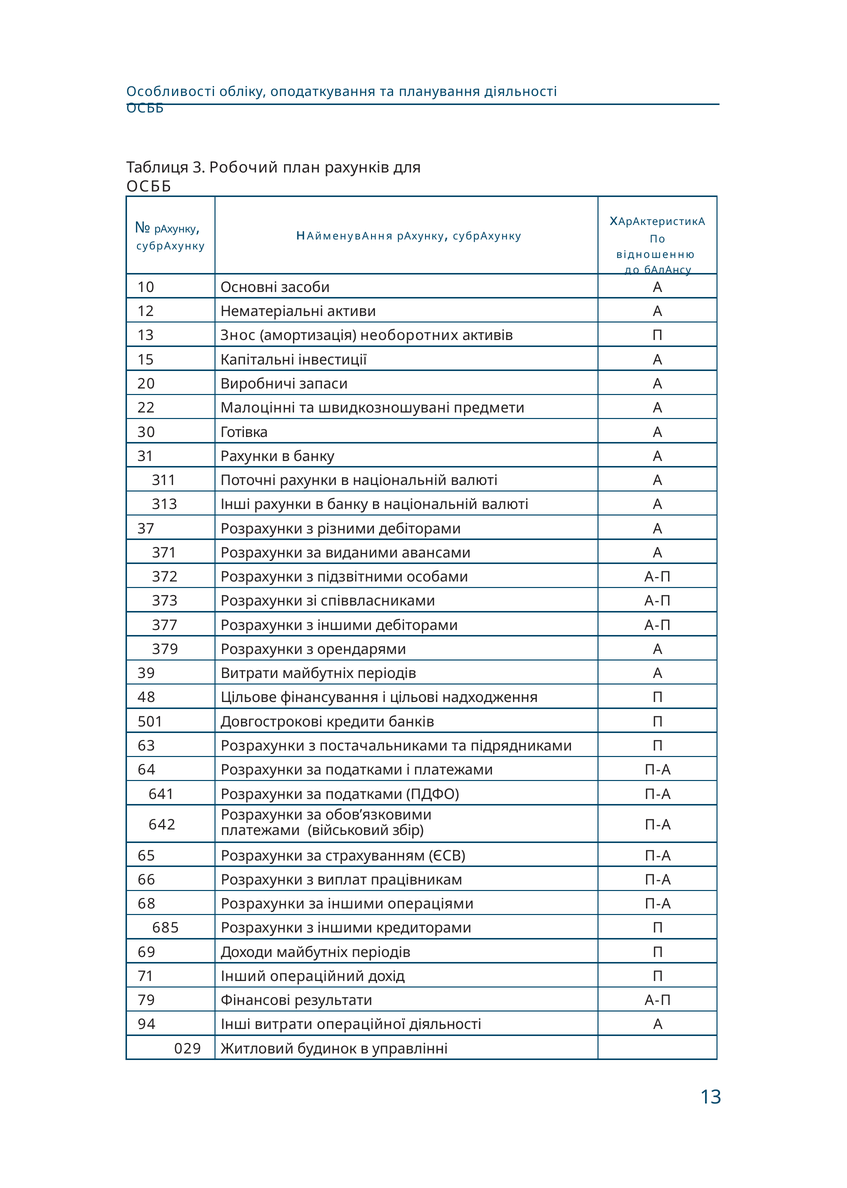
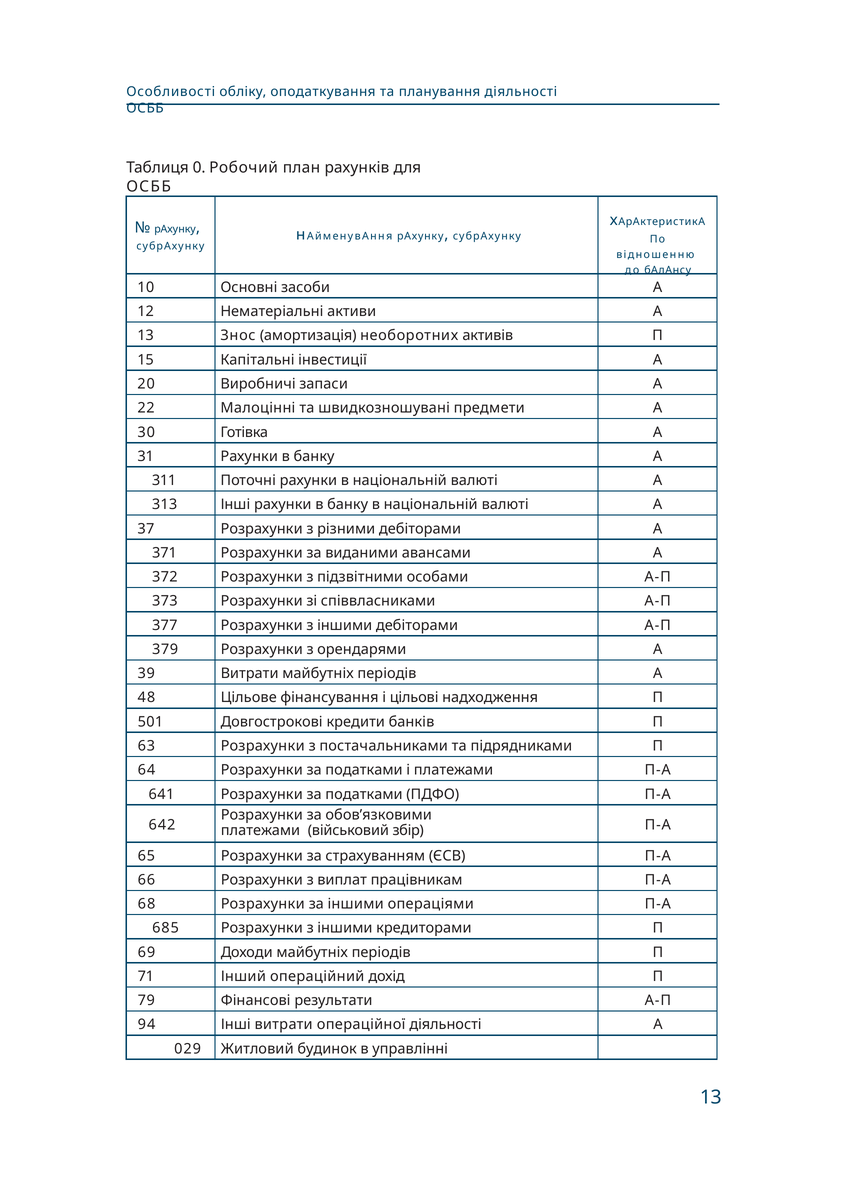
3: 3 -> 0
